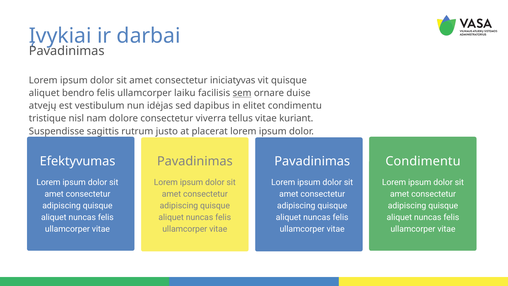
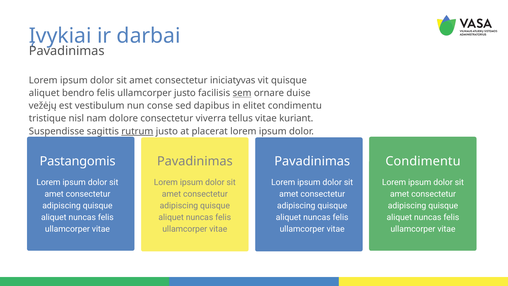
ullamcorper laiku: laiku -> justo
atvejų: atvejų -> vežėjų
idėjas: idėjas -> conse
rutrum underline: none -> present
Efektyvumas: Efektyvumas -> Pastangomis
